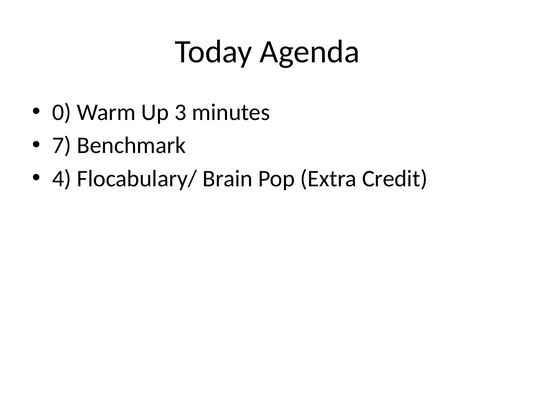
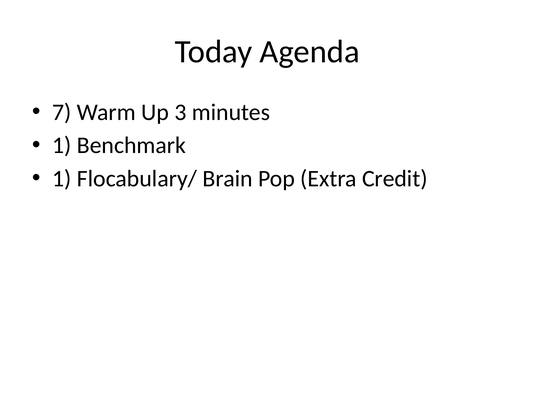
0: 0 -> 7
7 at (62, 146): 7 -> 1
4 at (62, 179): 4 -> 1
